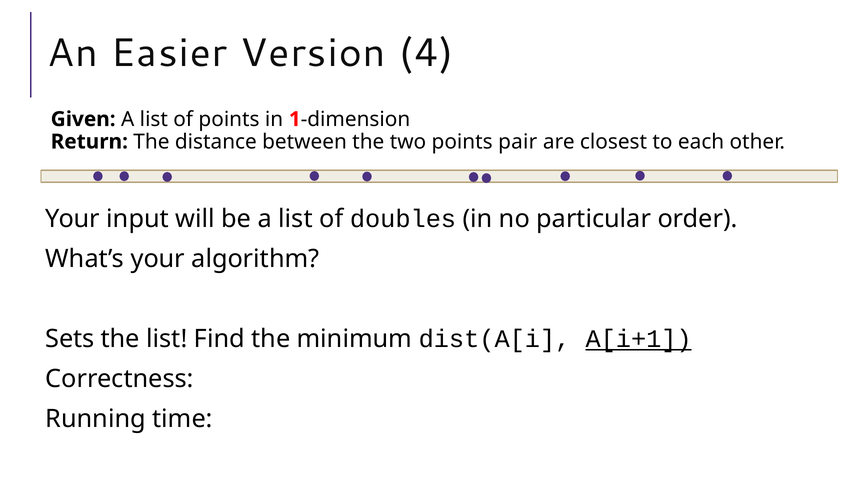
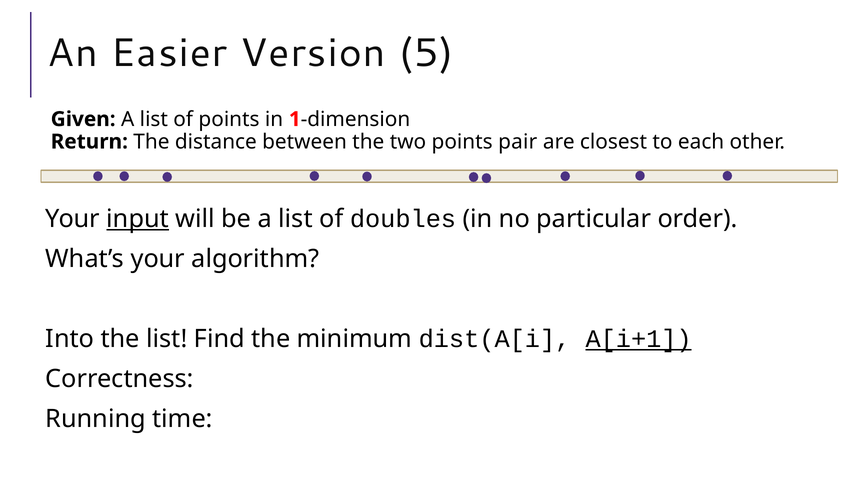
4: 4 -> 5
input underline: none -> present
Sets: Sets -> Into
